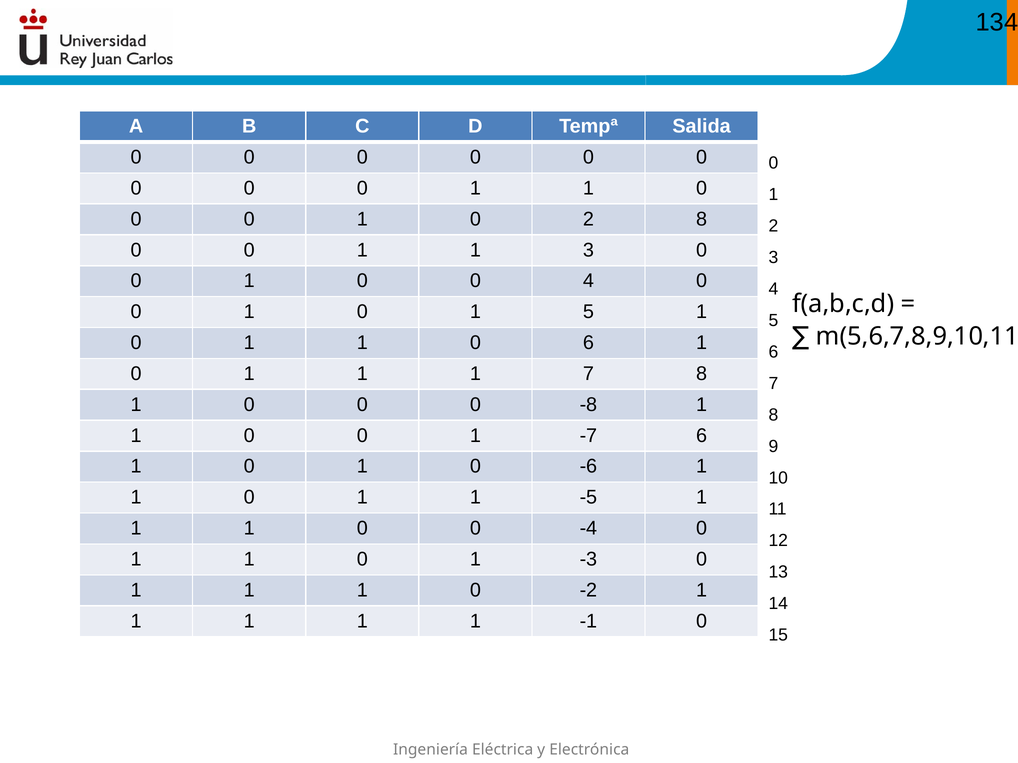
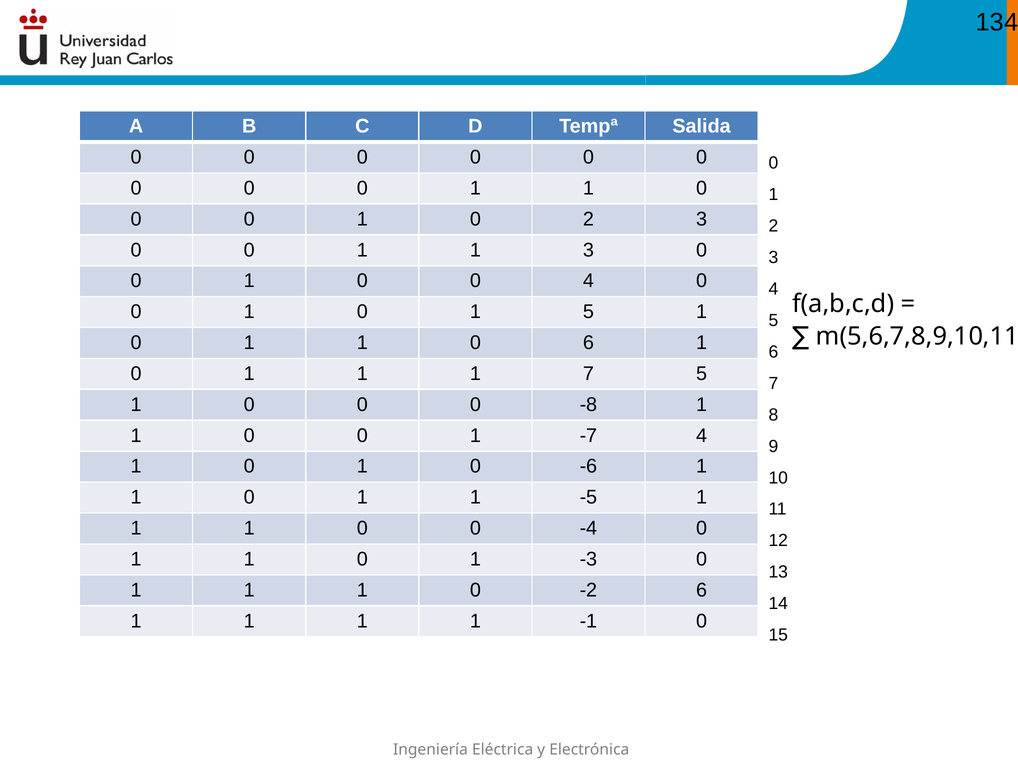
8 at (702, 219): 8 -> 3
8 at (702, 374): 8 -> 5
6 at (702, 436): 6 -> 4
1 at (702, 591): 1 -> 6
